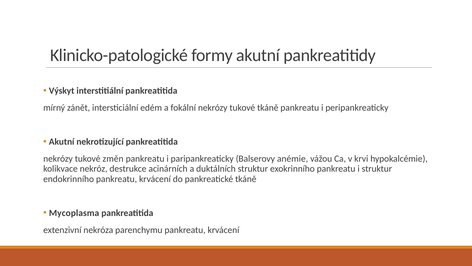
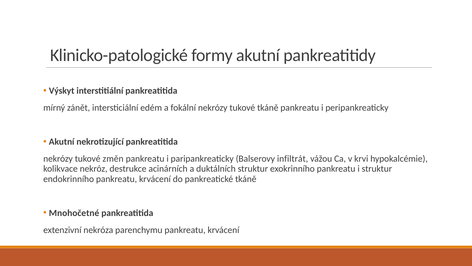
anémie: anémie -> infiltrát
Mycoplasma: Mycoplasma -> Mnohočetné
